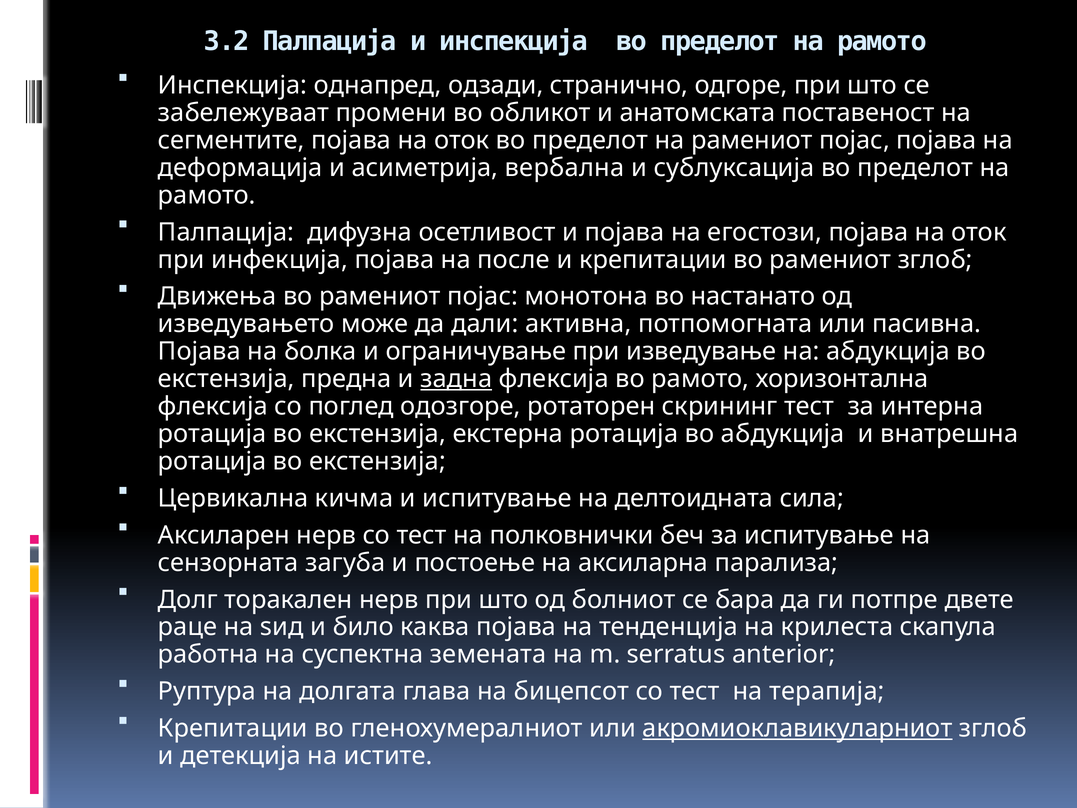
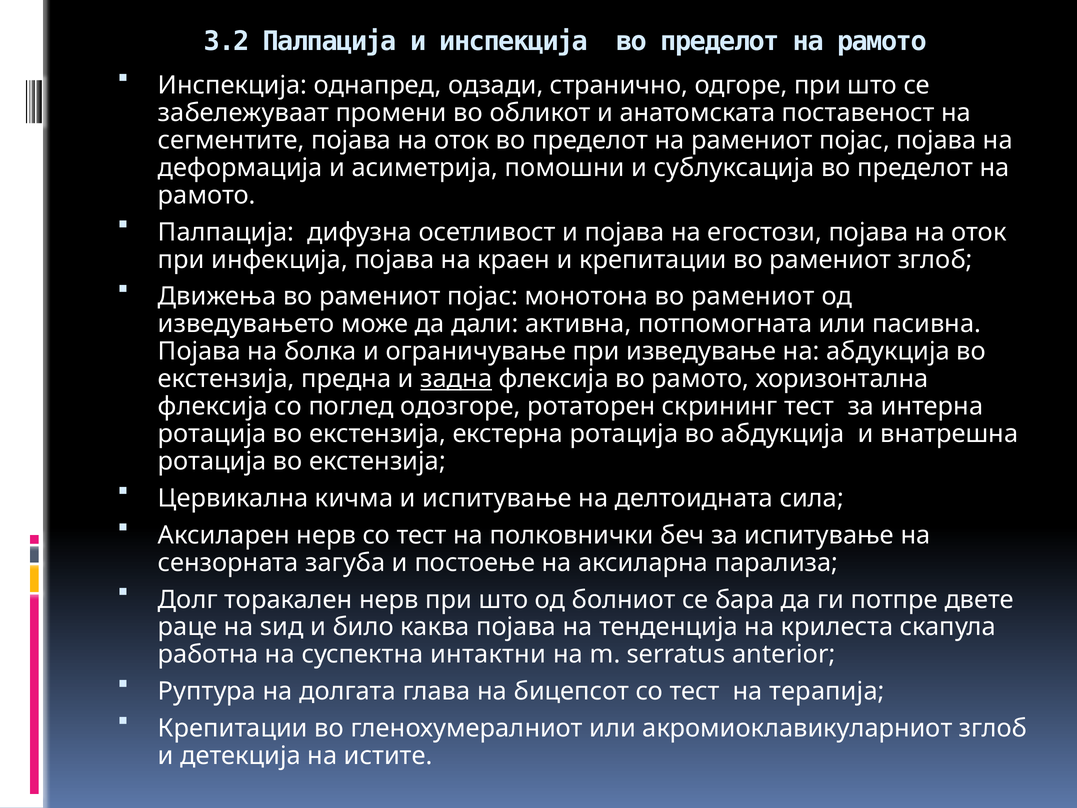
вербална: вербална -> помошни
после: после -> краен
настанато at (753, 296): настанато -> рамениот
земената: земената -> интактни
акромиоклавикуларниот underline: present -> none
